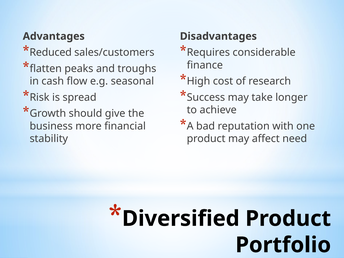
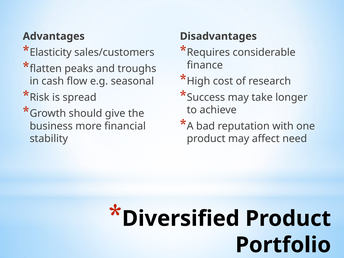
Reduced: Reduced -> Elasticity
